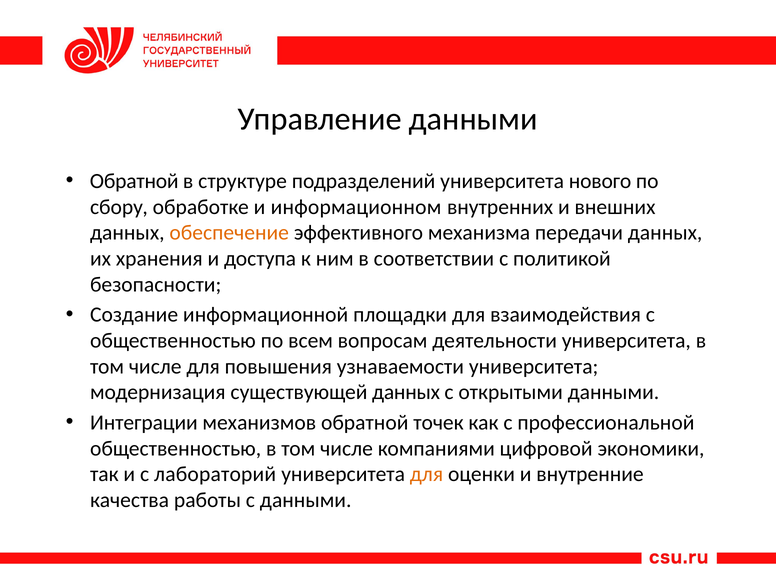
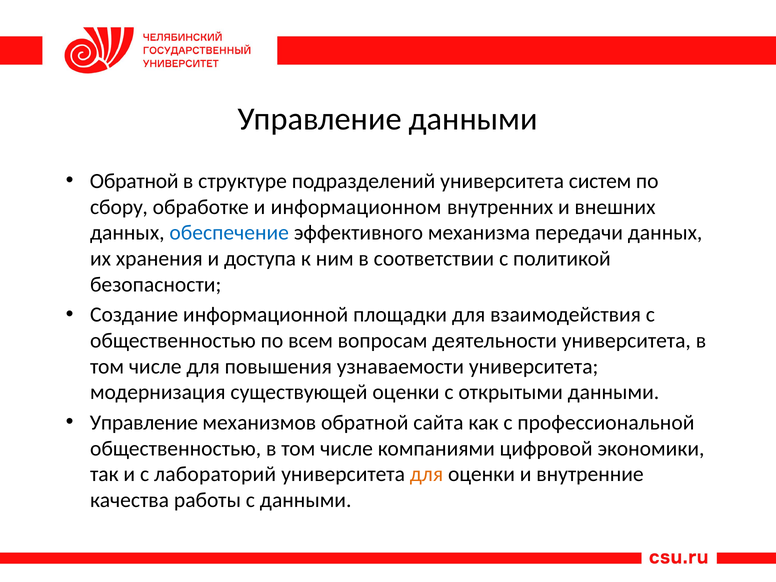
нового: нового -> систем
обеспечение colour: orange -> blue
существующей данных: данных -> оценки
Интеграции at (144, 423): Интеграции -> Управление
точек: точек -> сайта
